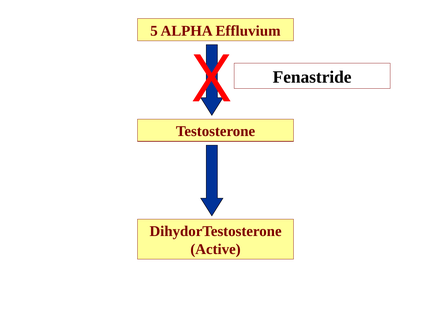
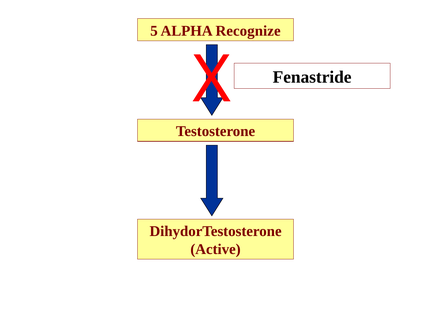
Effluvium: Effluvium -> Recognize
